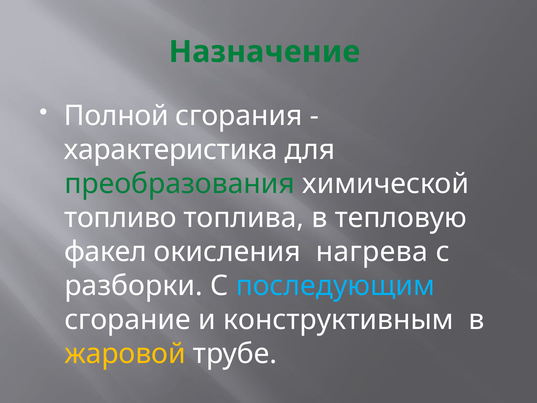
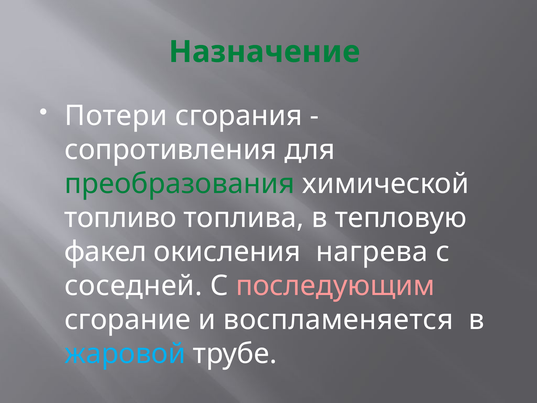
Полной: Полной -> Потери
характеристика: характеристика -> сопротивления
разборки: разборки -> соседней
последующим colour: light blue -> pink
конструктивным: конструктивным -> воспламеняется
жаровой colour: yellow -> light blue
